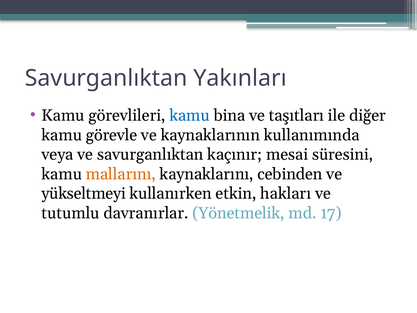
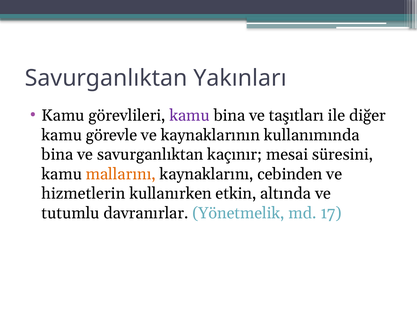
kamu at (190, 115) colour: blue -> purple
veya at (58, 154): veya -> bina
yükseltmeyi: yükseltmeyi -> hizmetlerin
hakları: hakları -> altında
